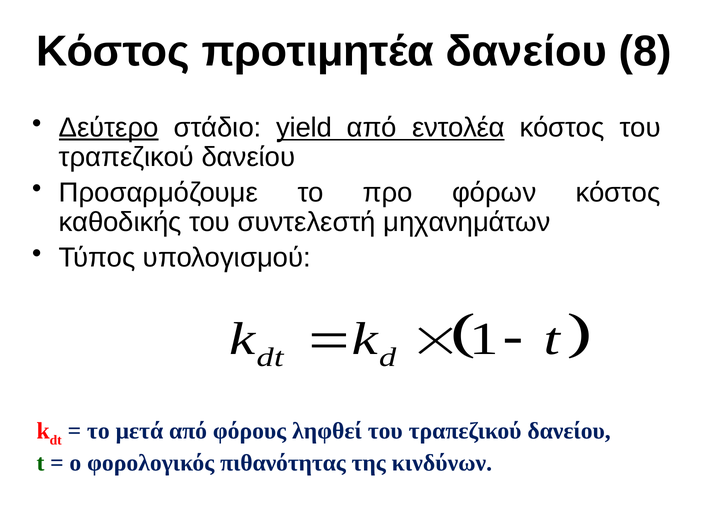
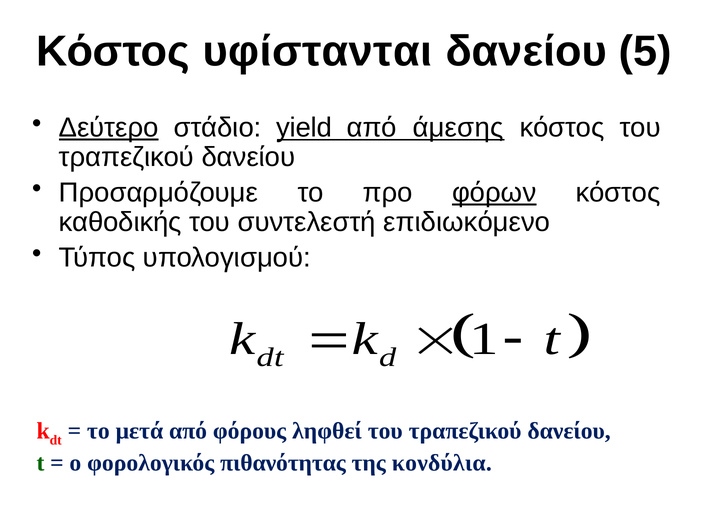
προτιμητέα: προτιμητέα -> υφίστανται
8: 8 -> 5
εντολέα: εντολέα -> άμεσης
φόρων underline: none -> present
μηχανημάτων: μηχανημάτων -> επιδιωκόμενο
κινδύνων: κινδύνων -> κονδύλια
